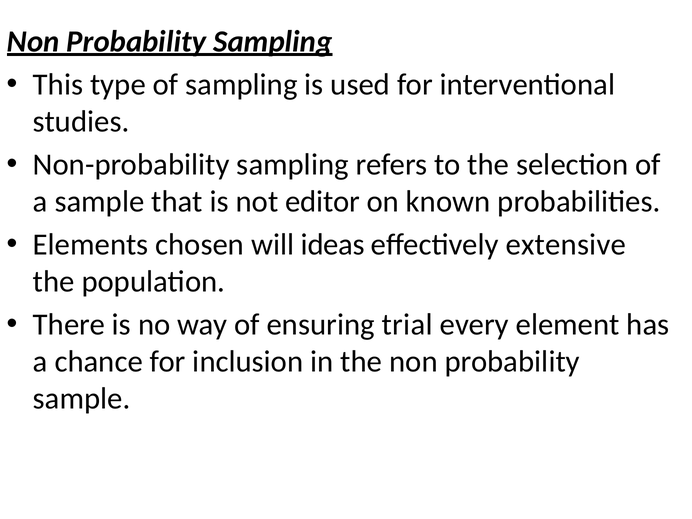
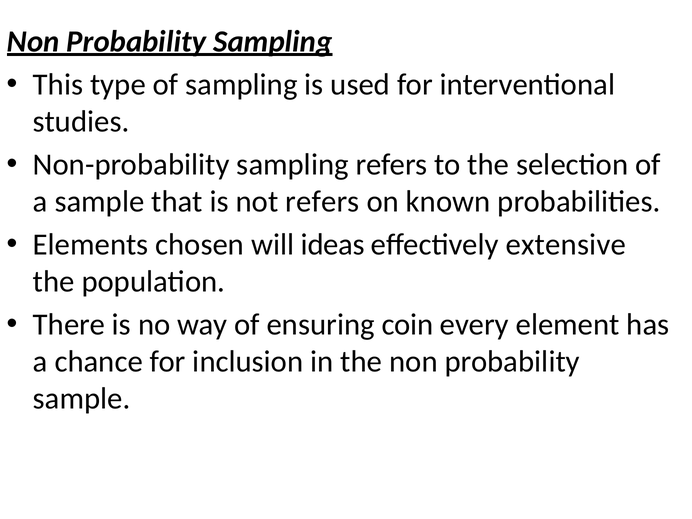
not editor: editor -> refers
trial: trial -> coin
